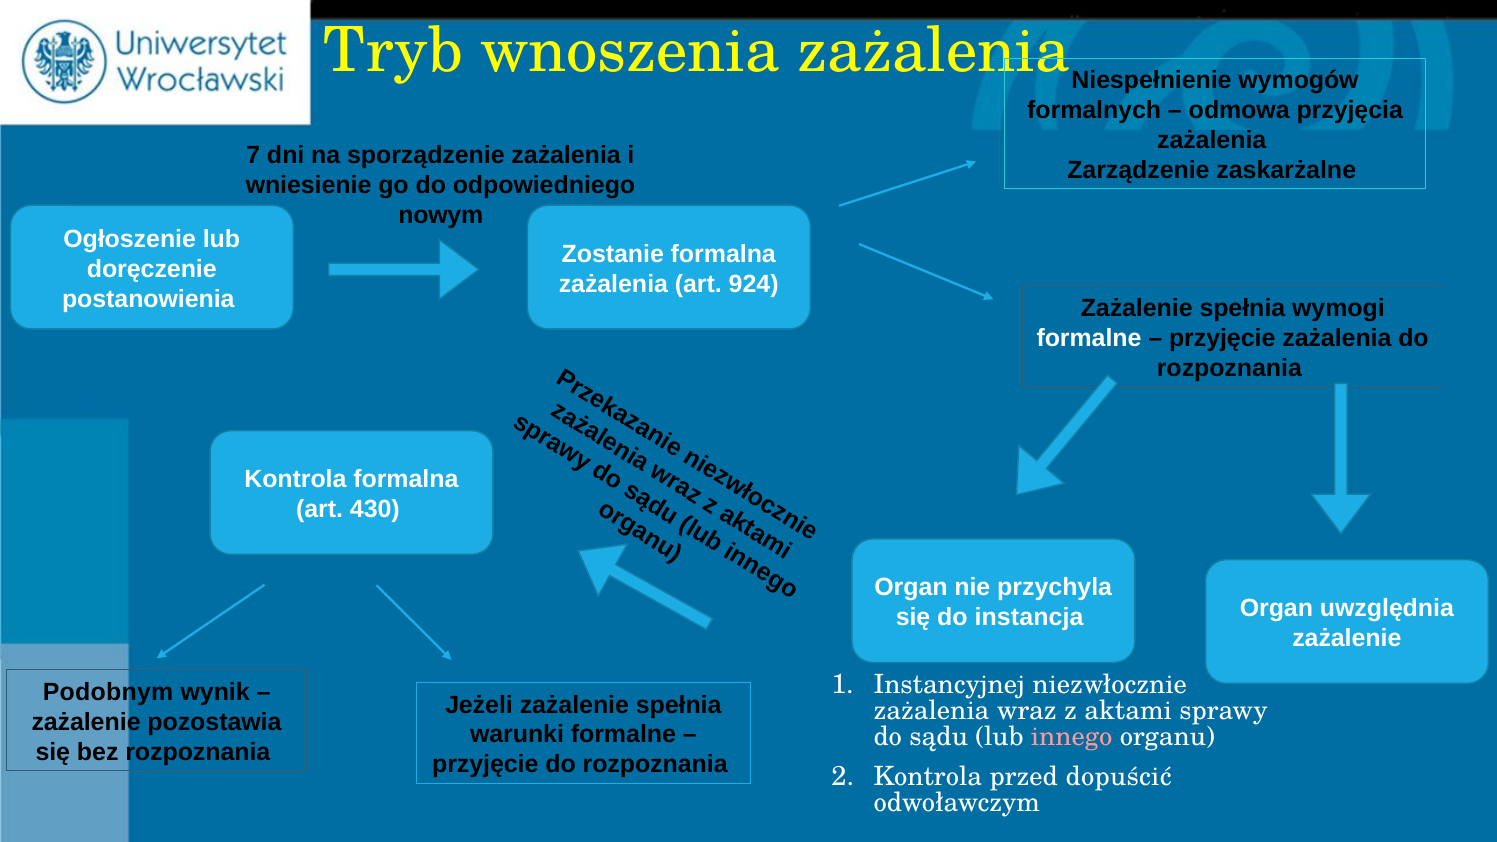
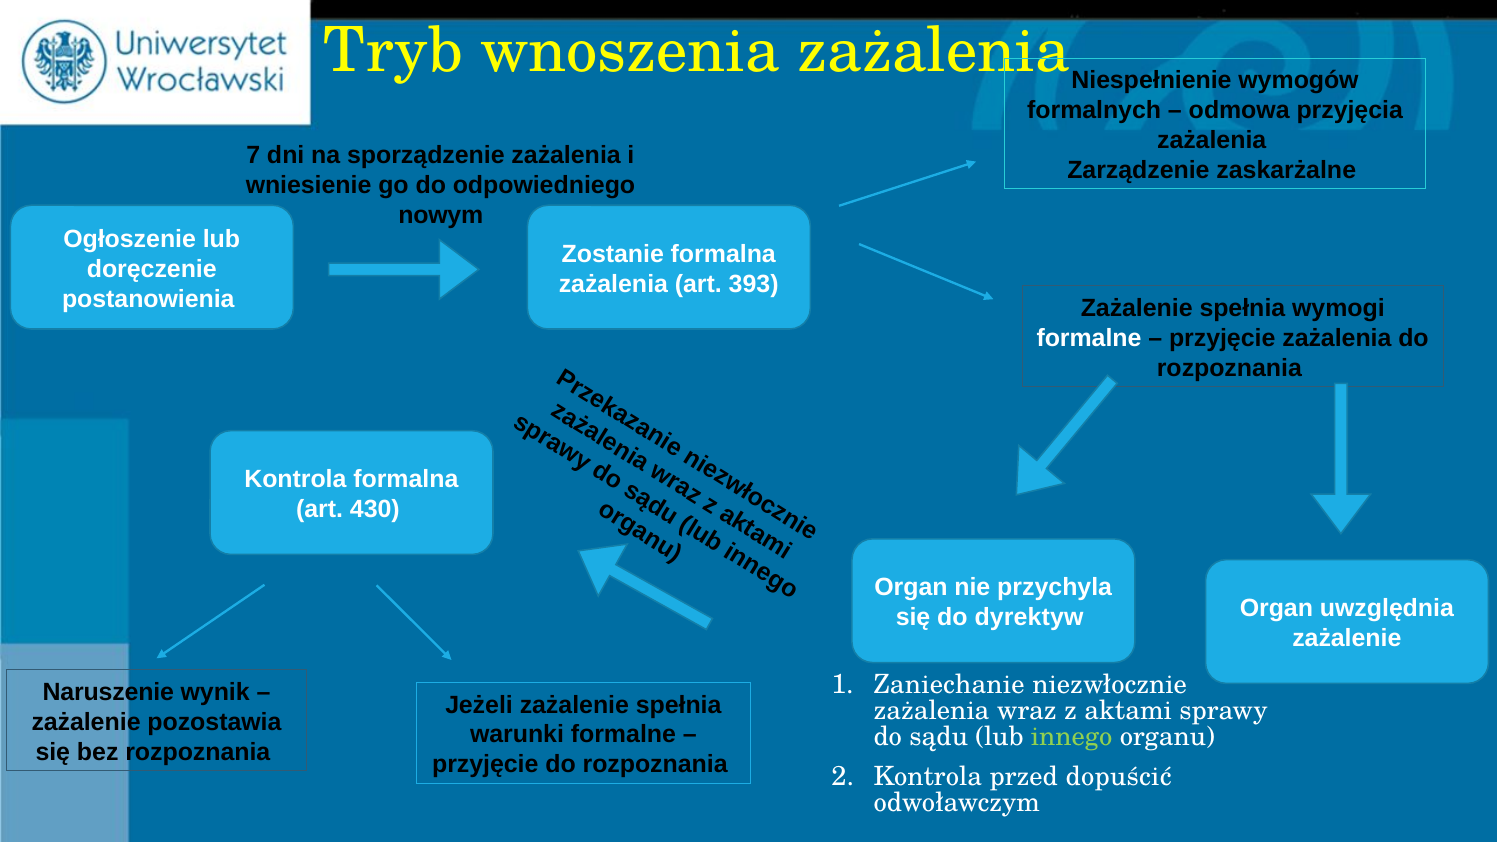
924: 924 -> 393
instancja: instancja -> dyrektyw
Instancyjnej: Instancyjnej -> Zaniechanie
Podobnym: Podobnym -> Naruszenie
innego colour: pink -> light green
